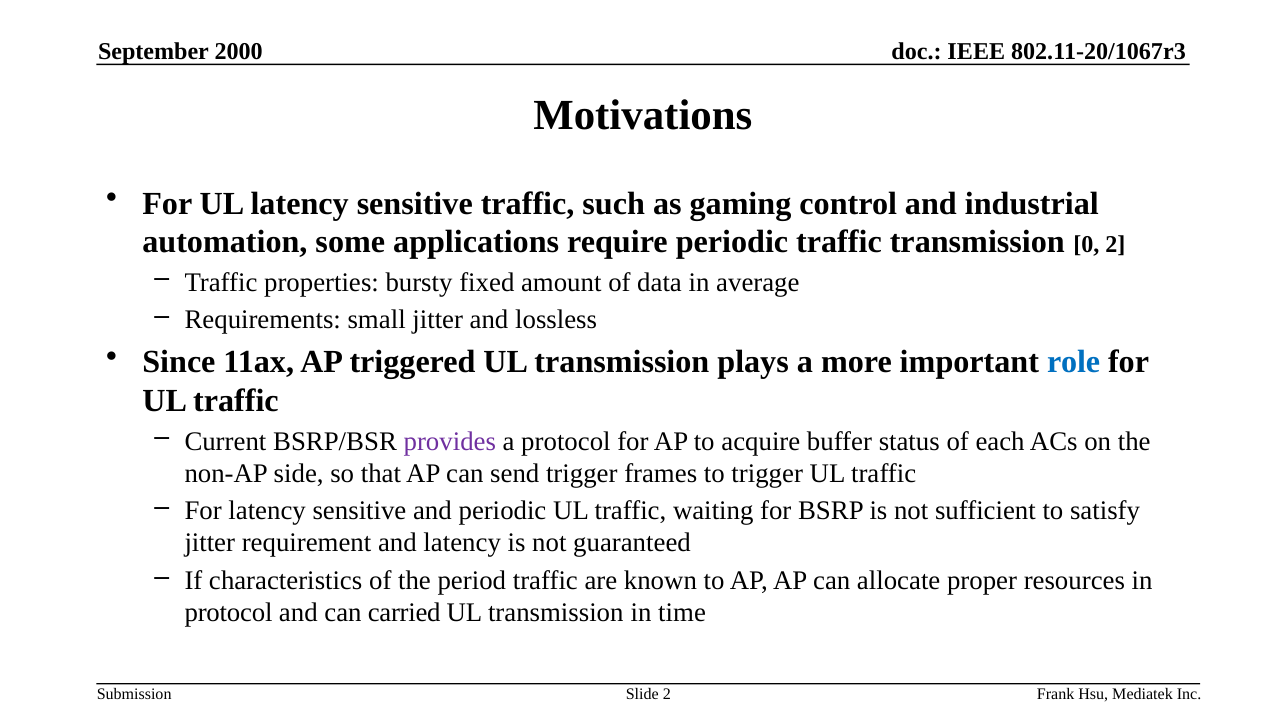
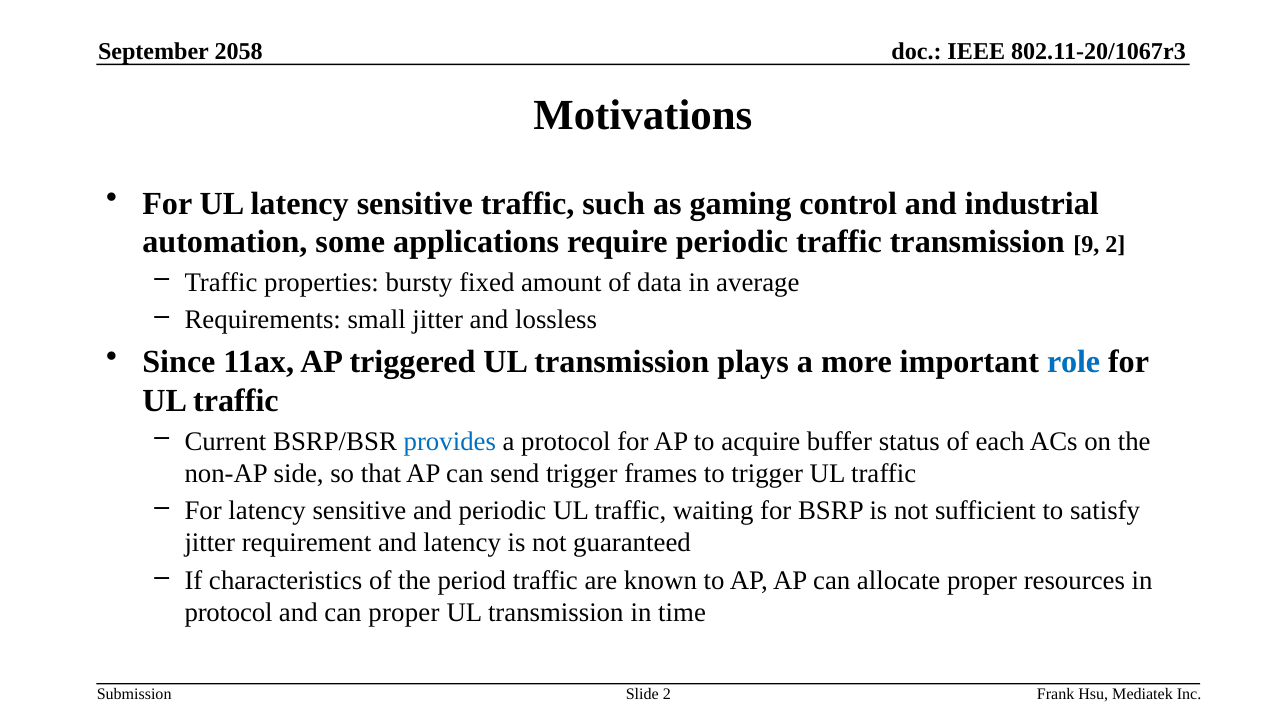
2000: 2000 -> 2058
0: 0 -> 9
provides colour: purple -> blue
can carried: carried -> proper
